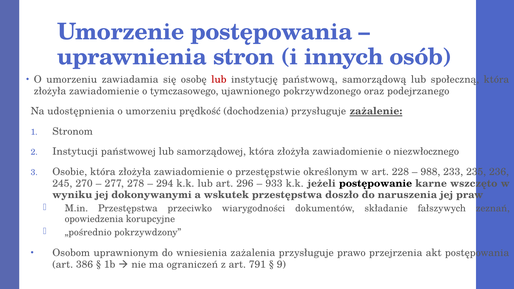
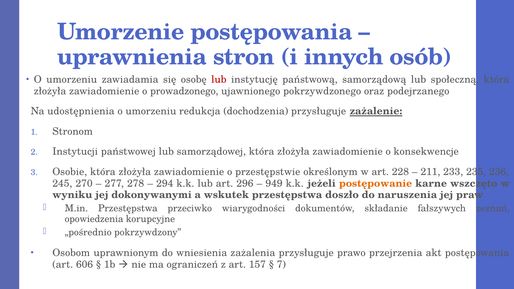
tymczasowego: tymczasowego -> prowadzonego
prędkość: prędkość -> redukcja
niezwłocznego: niezwłocznego -> konsekwencje
988: 988 -> 211
933: 933 -> 949
postępowanie colour: black -> orange
386: 386 -> 606
791: 791 -> 157
9: 9 -> 7
